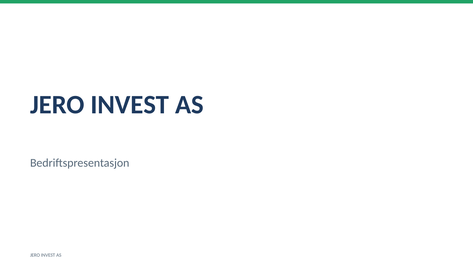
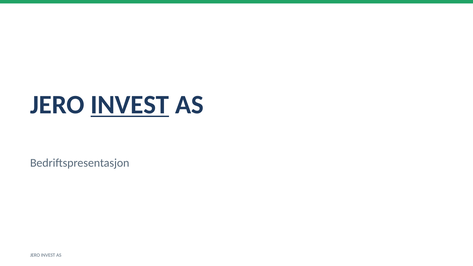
INVEST at (130, 105) underline: none -> present
